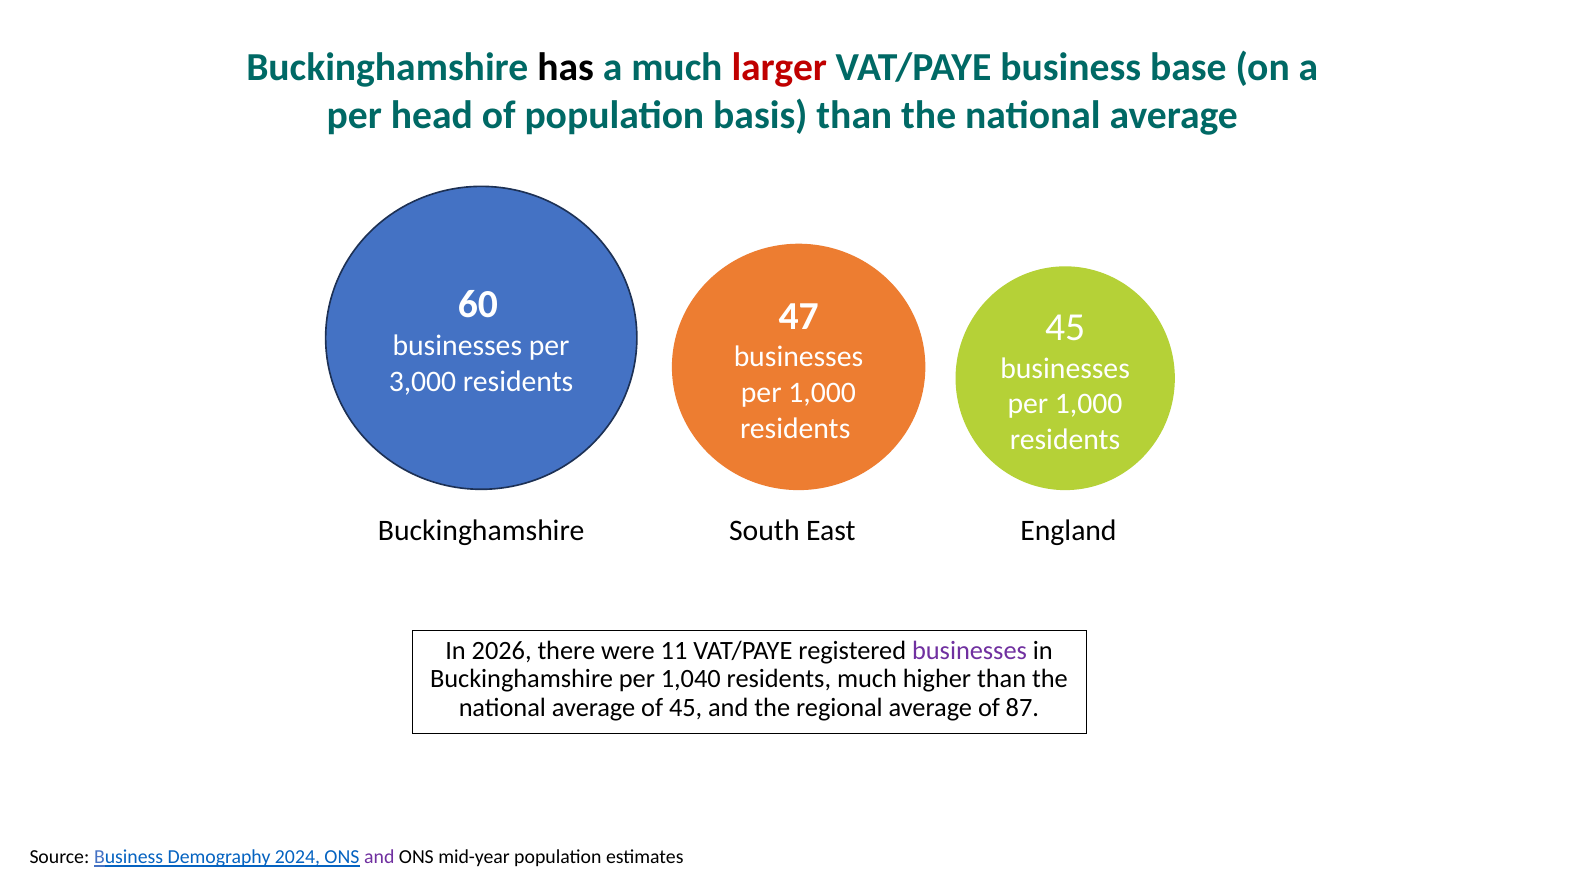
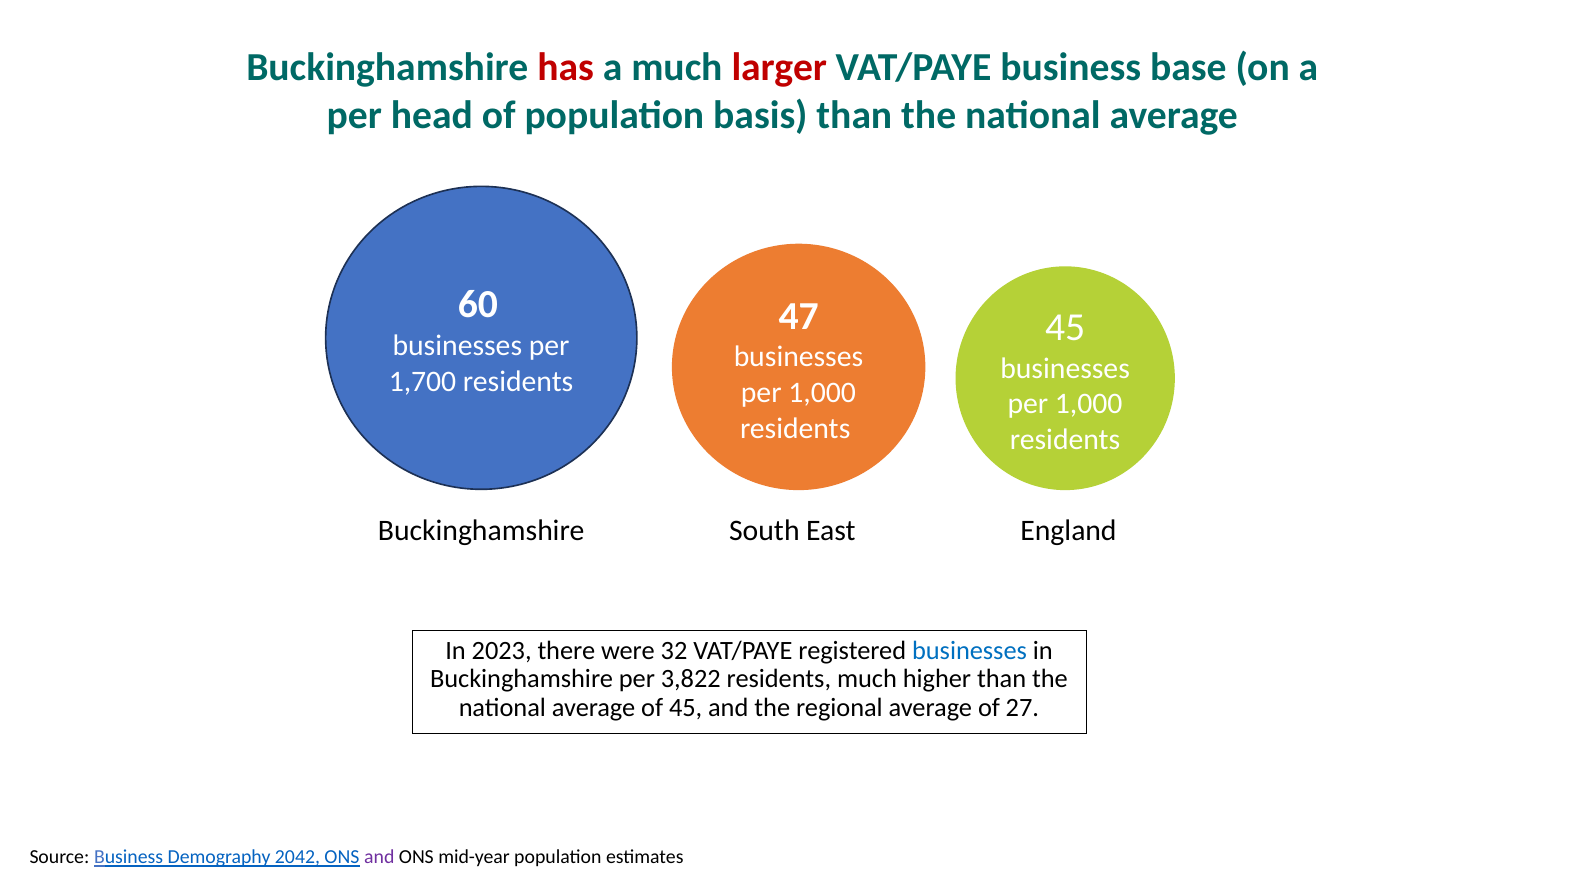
has colour: black -> red
3,000: 3,000 -> 1,700
2026: 2026 -> 2023
11: 11 -> 32
businesses at (969, 650) colour: purple -> blue
1,040: 1,040 -> 3,822
87: 87 -> 27
2024: 2024 -> 2042
